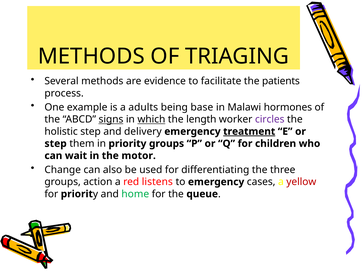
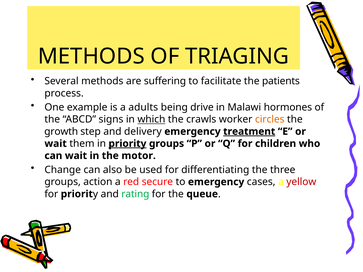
evidence: evidence -> suffering
base: base -> drive
signs underline: present -> none
length: length -> crawls
circles colour: purple -> orange
holistic: holistic -> growth
step at (56, 144): step -> wait
priority underline: none -> present
listens: listens -> secure
home: home -> rating
